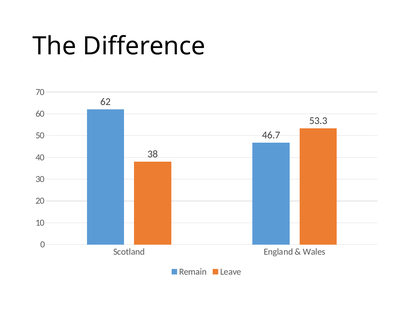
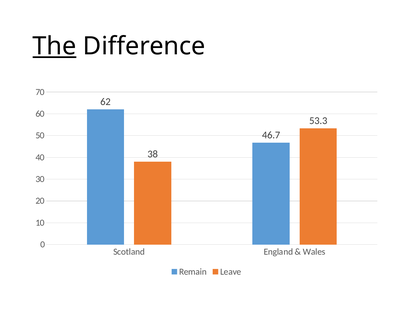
The underline: none -> present
